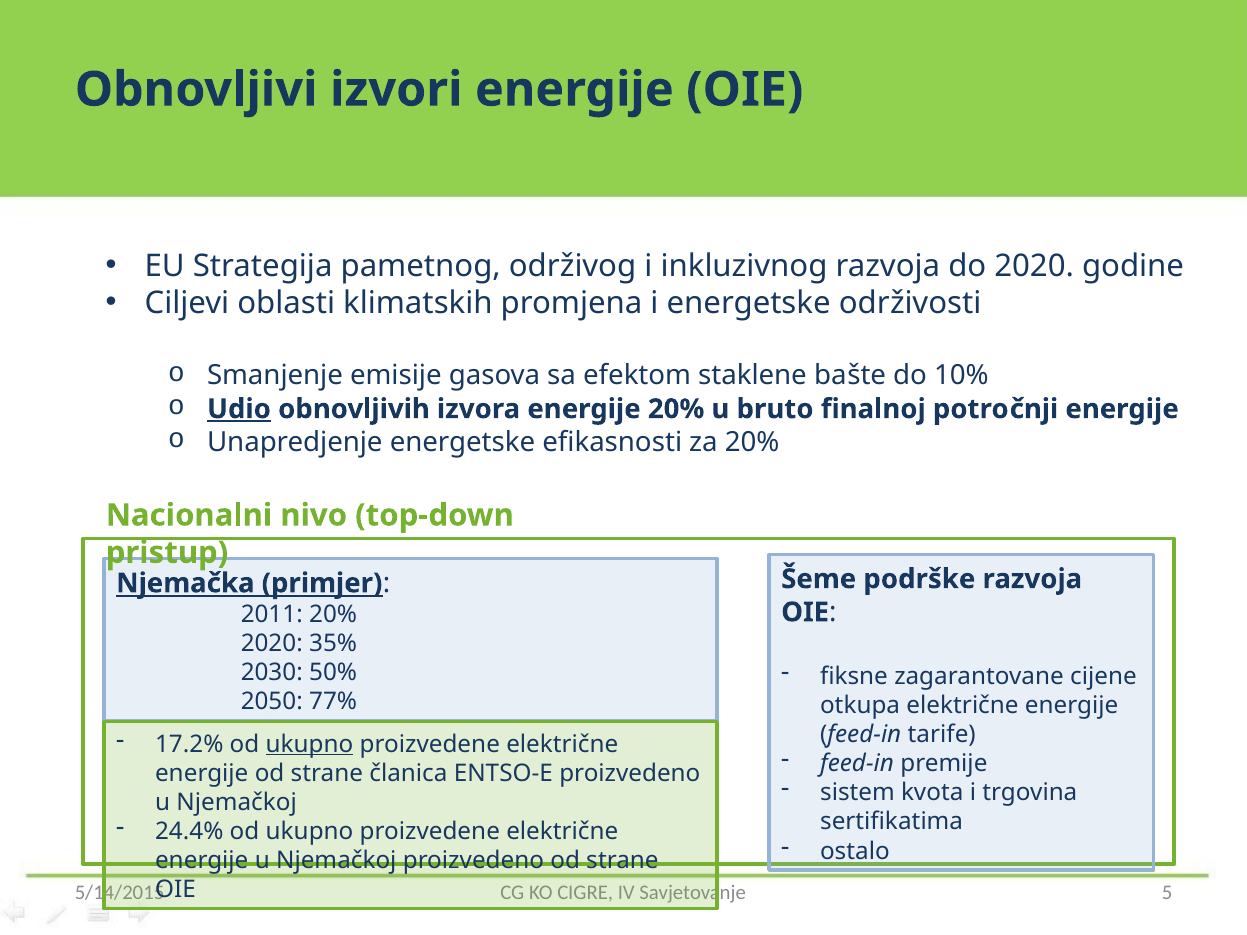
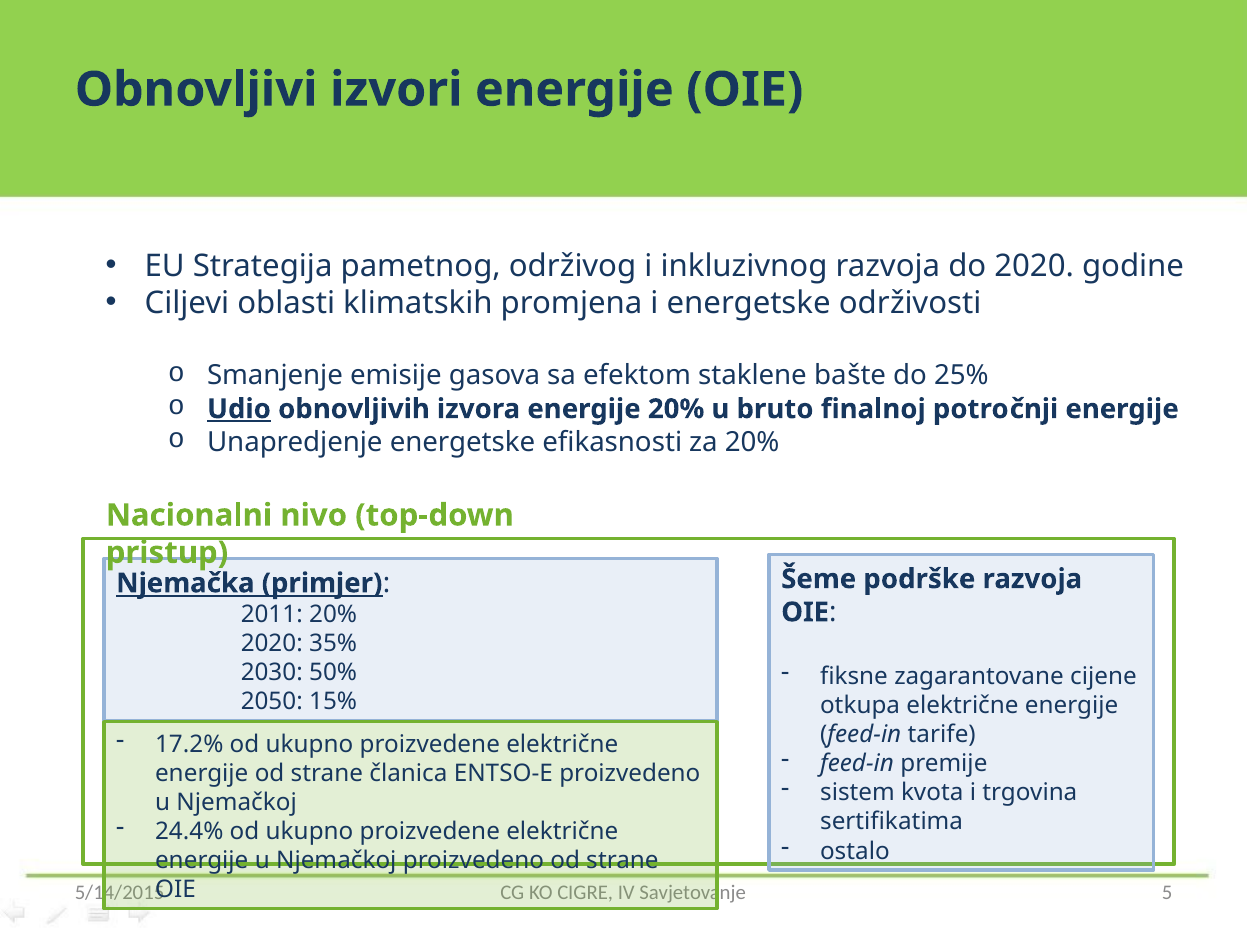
10%: 10% -> 25%
77%: 77% -> 15%
ukupno at (309, 744) underline: present -> none
